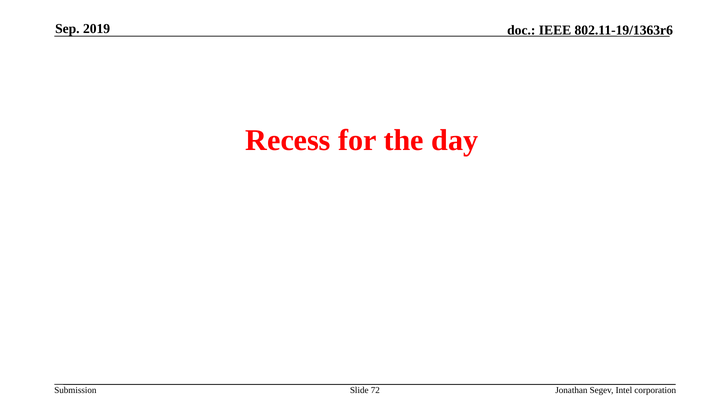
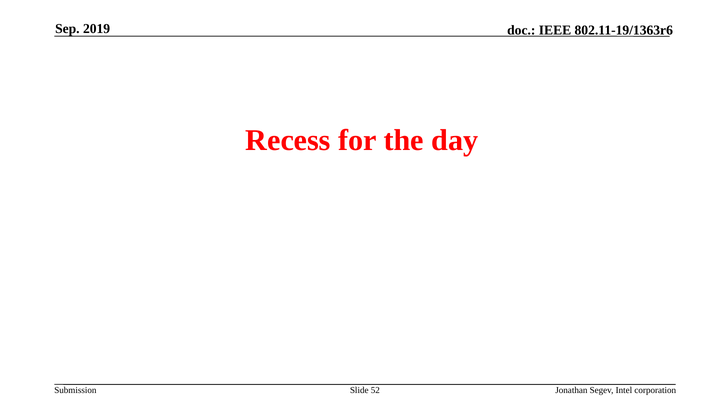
72: 72 -> 52
